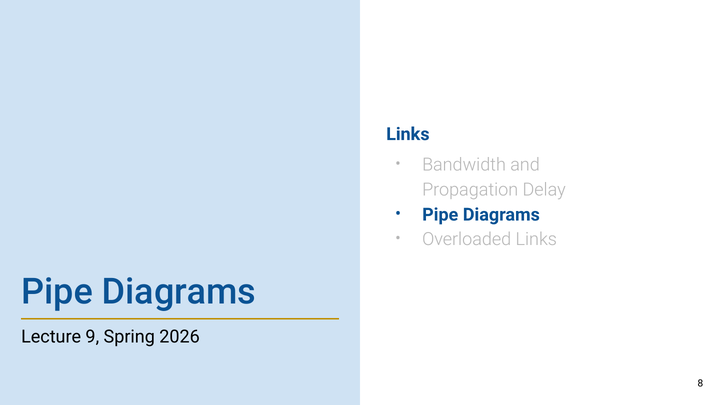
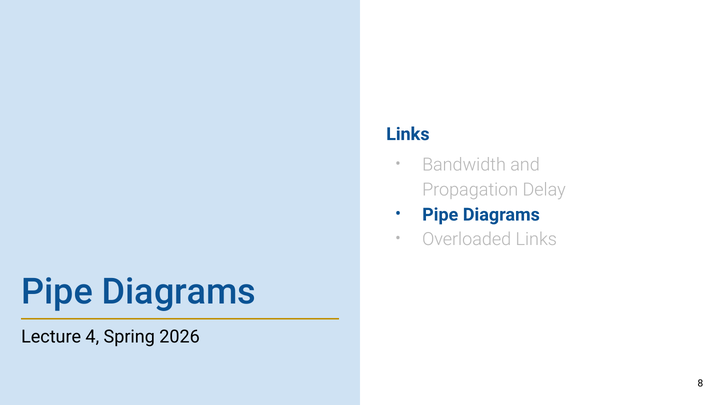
9: 9 -> 4
